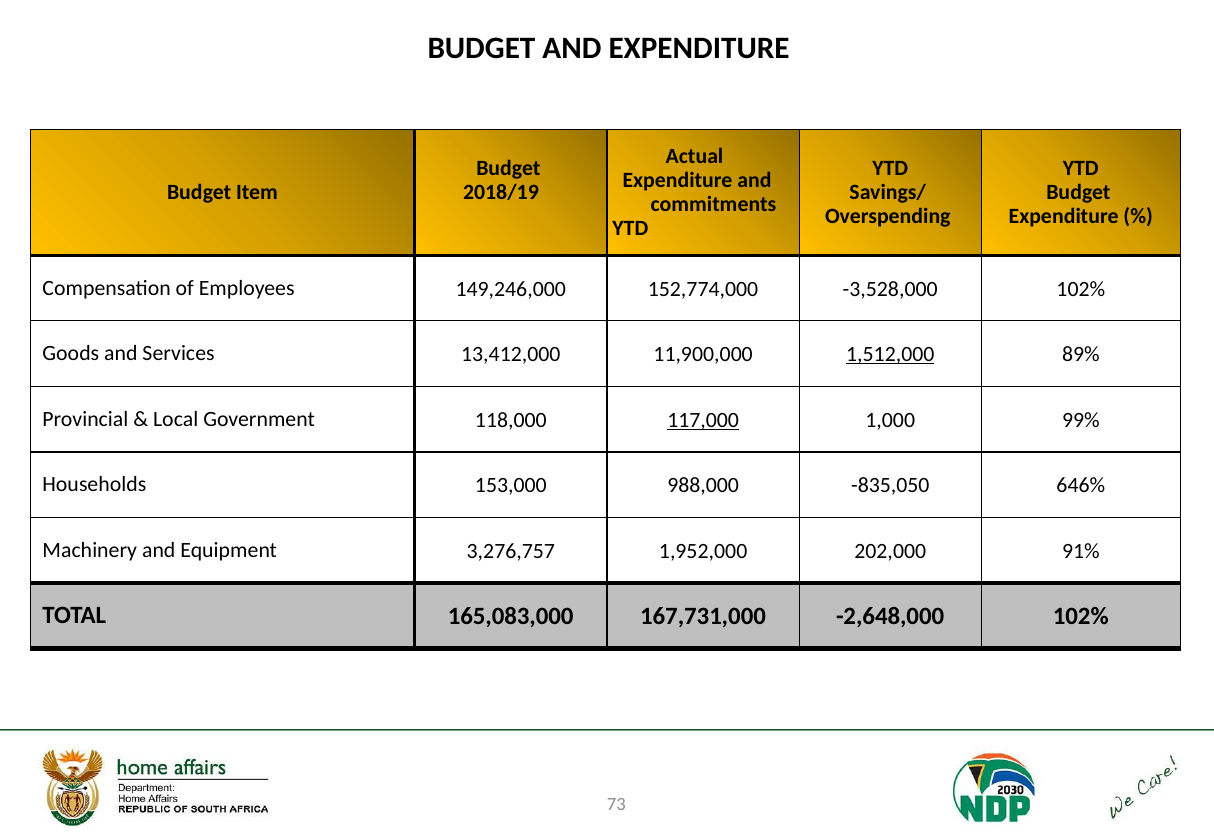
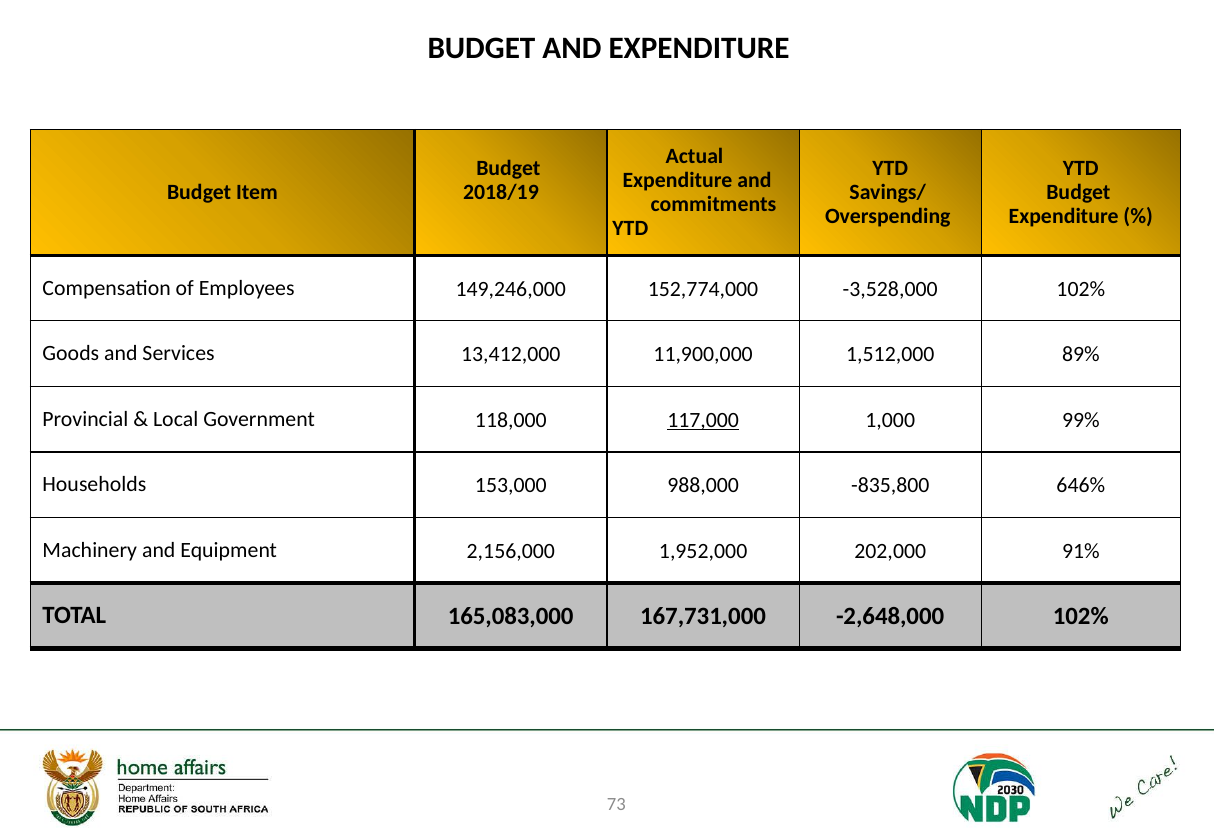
1,512,000 underline: present -> none
-835,050: -835,050 -> -835,800
3,276,757: 3,276,757 -> 2,156,000
